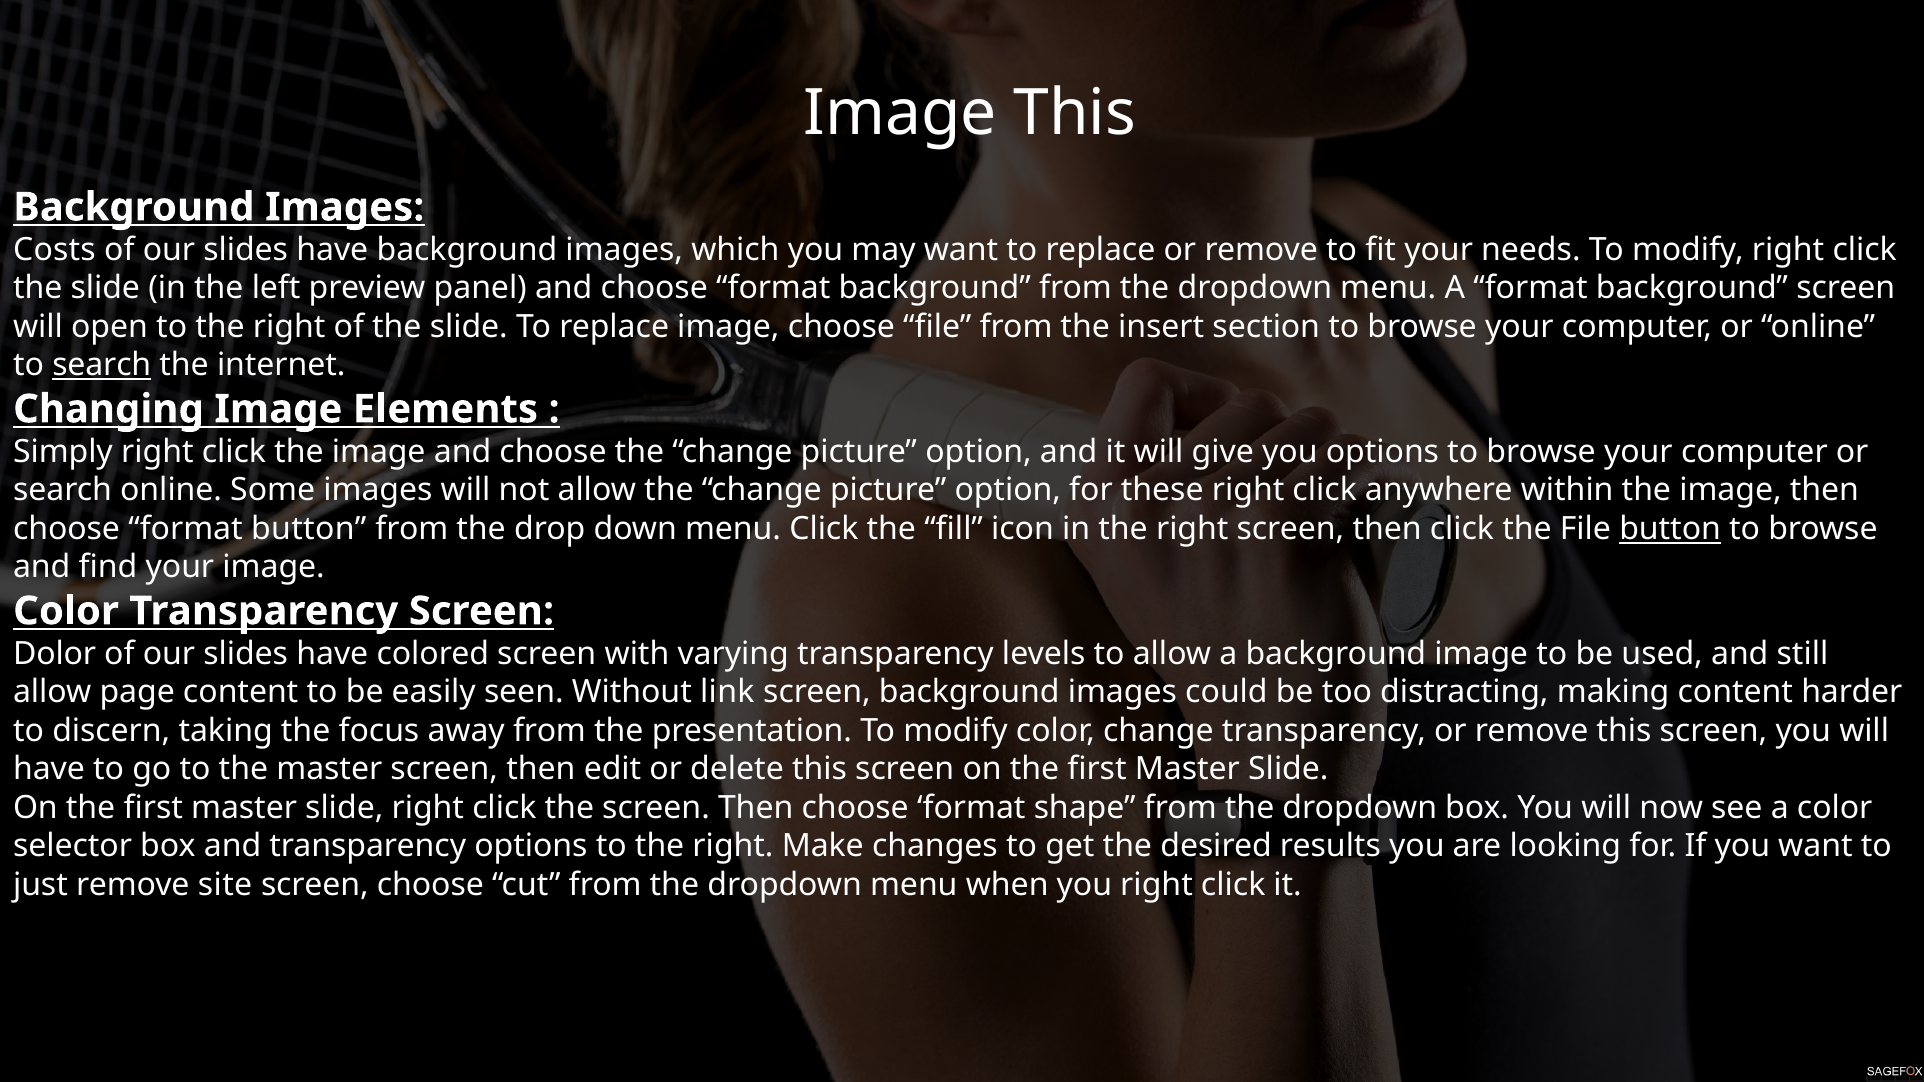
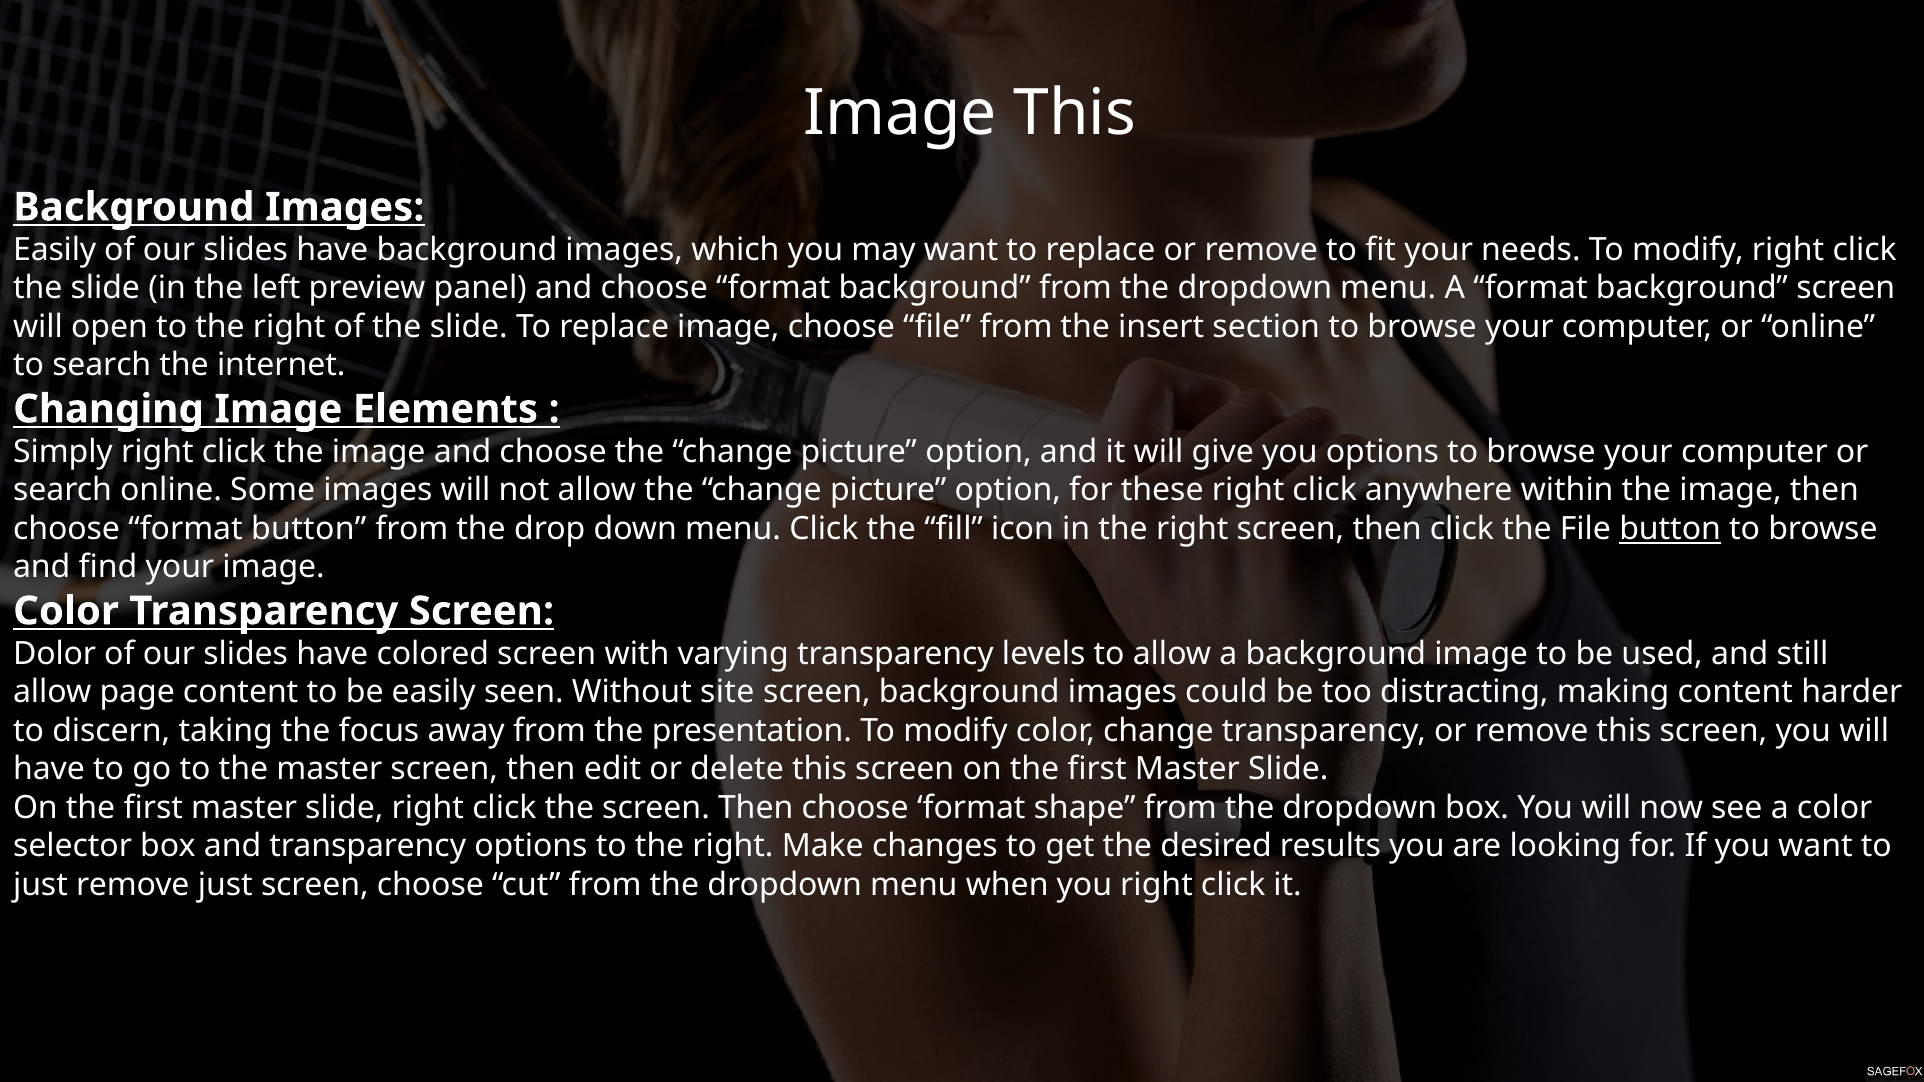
Costs at (54, 250): Costs -> Easily
search at (102, 365) underline: present -> none
link: link -> site
remove site: site -> just
